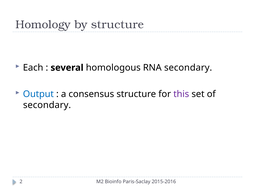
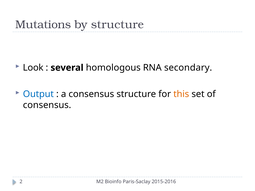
Homology: Homology -> Mutations
Each: Each -> Look
this colour: purple -> orange
secondary at (47, 105): secondary -> consensus
